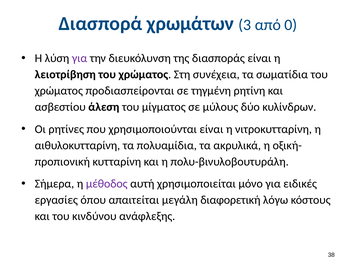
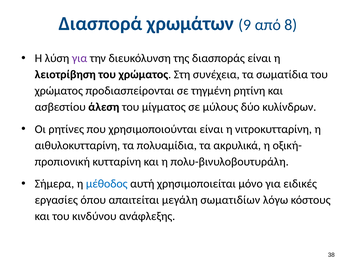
3: 3 -> 9
0: 0 -> 8
μέθοδος colour: purple -> blue
διαφορετική: διαφορετική -> σωματιδίων
